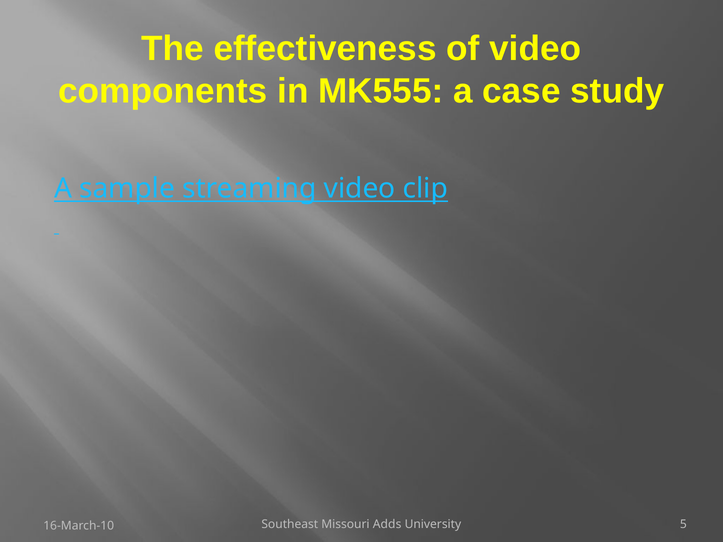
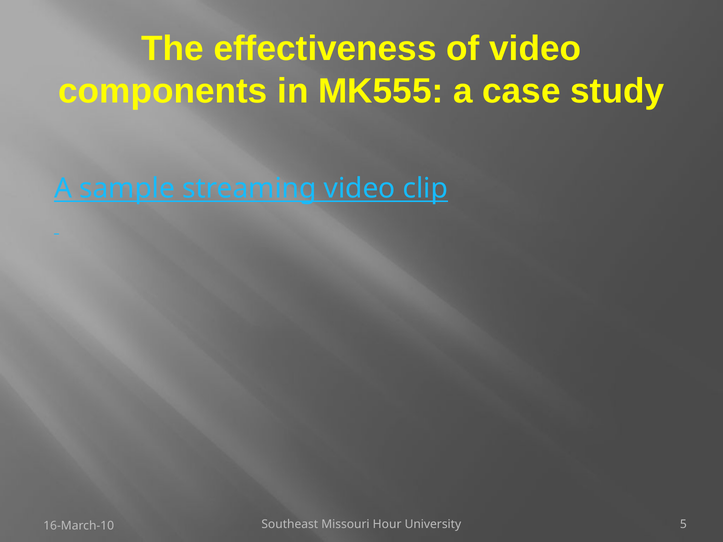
Adds: Adds -> Hour
